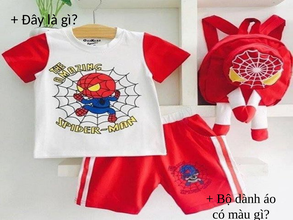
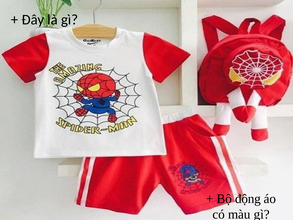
dành: dành -> động
